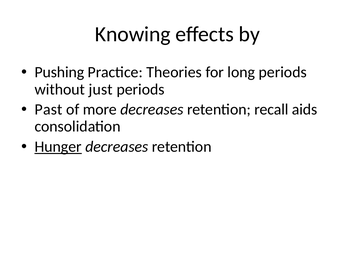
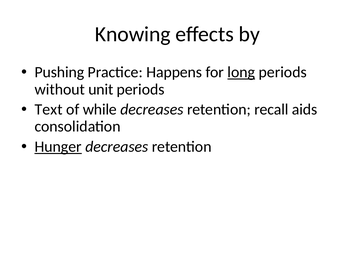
Theories: Theories -> Happens
long underline: none -> present
just: just -> unit
Past: Past -> Text
more: more -> while
